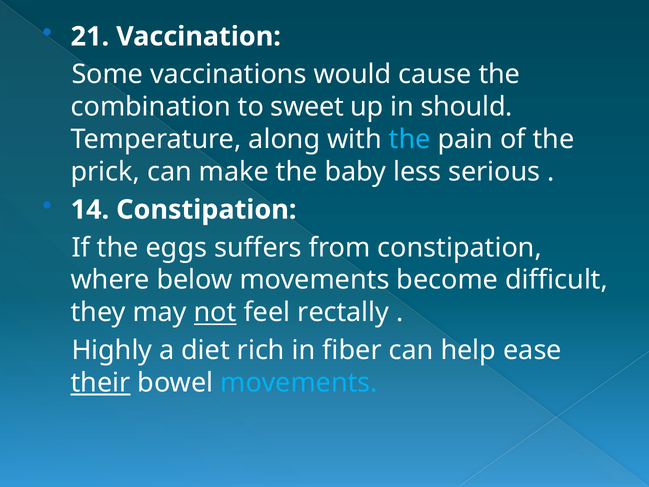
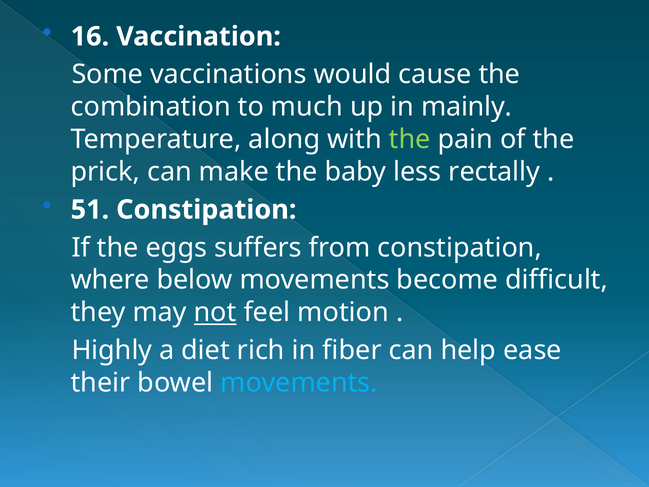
21: 21 -> 16
sweet: sweet -> much
should: should -> mainly
the at (410, 139) colour: light blue -> light green
serious: serious -> rectally
14: 14 -> 51
rectally: rectally -> motion
their underline: present -> none
